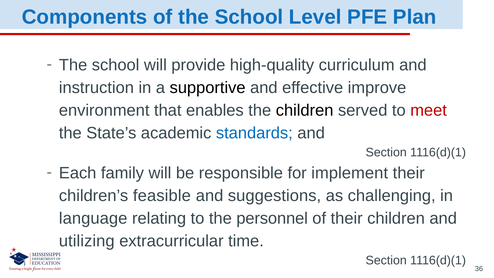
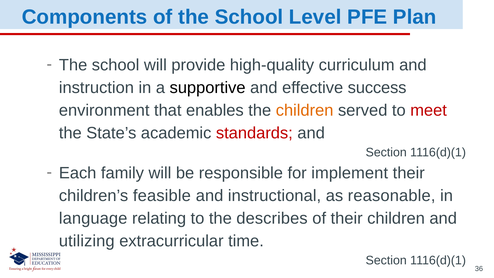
improve: improve -> success
children at (305, 110) colour: black -> orange
standards colour: blue -> red
suggestions: suggestions -> instructional
challenging: challenging -> reasonable
personnel: personnel -> describes
